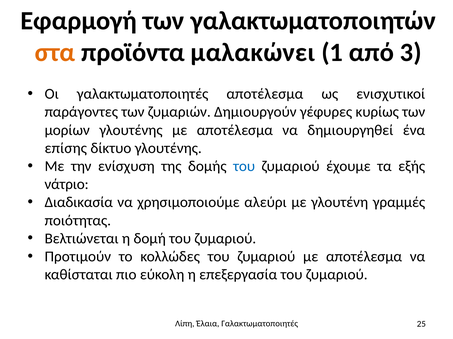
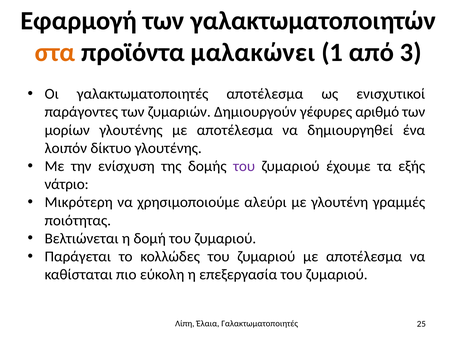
κυρίως: κυρίως -> αριθμό
επίσης: επίσης -> λοιπόν
του at (244, 167) colour: blue -> purple
Διαδικασία: Διαδικασία -> Μικρότερη
Προτιμούν: Προτιμούν -> Παράγεται
